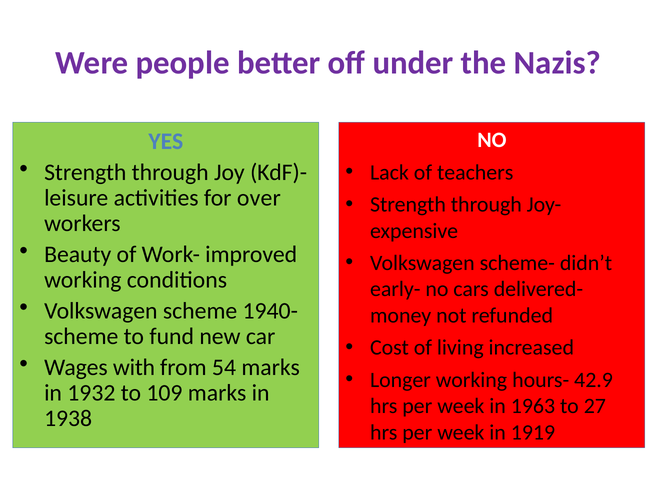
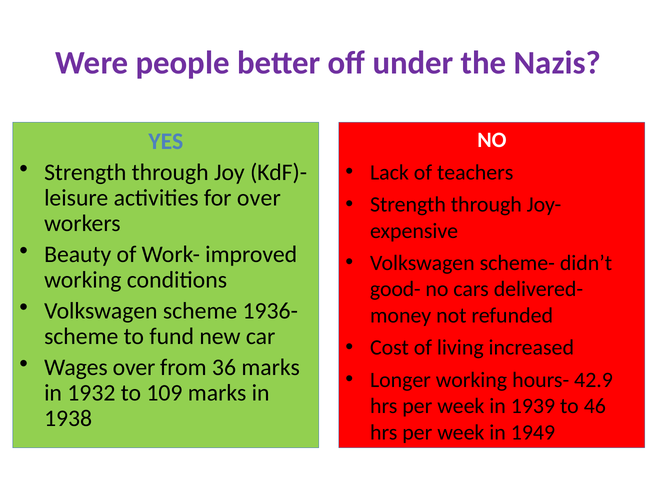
early-: early- -> good-
1940-: 1940- -> 1936-
Wages with: with -> over
54: 54 -> 36
1963: 1963 -> 1939
27: 27 -> 46
1919: 1919 -> 1949
